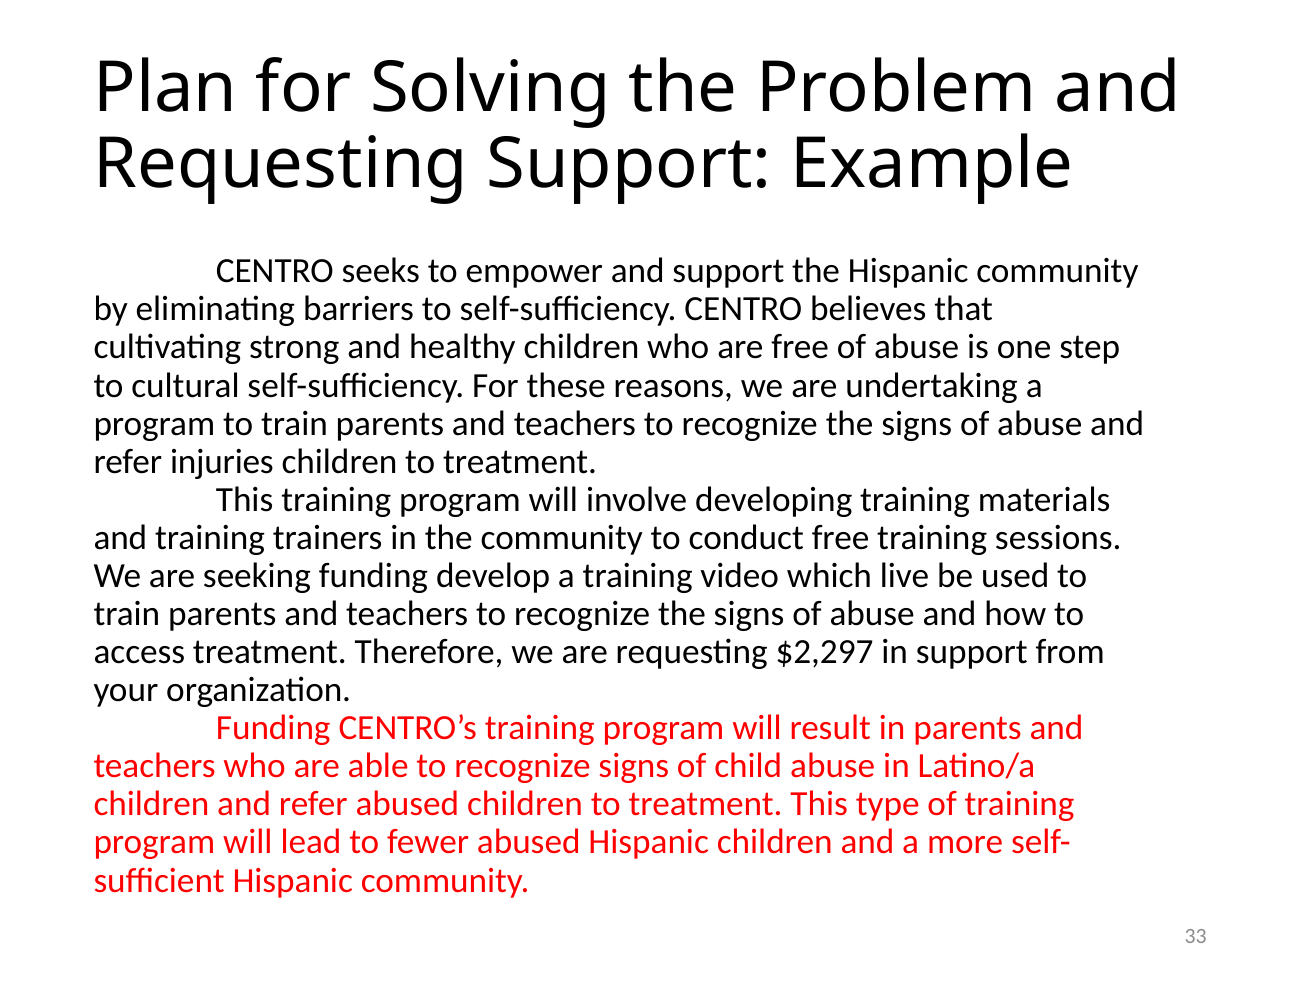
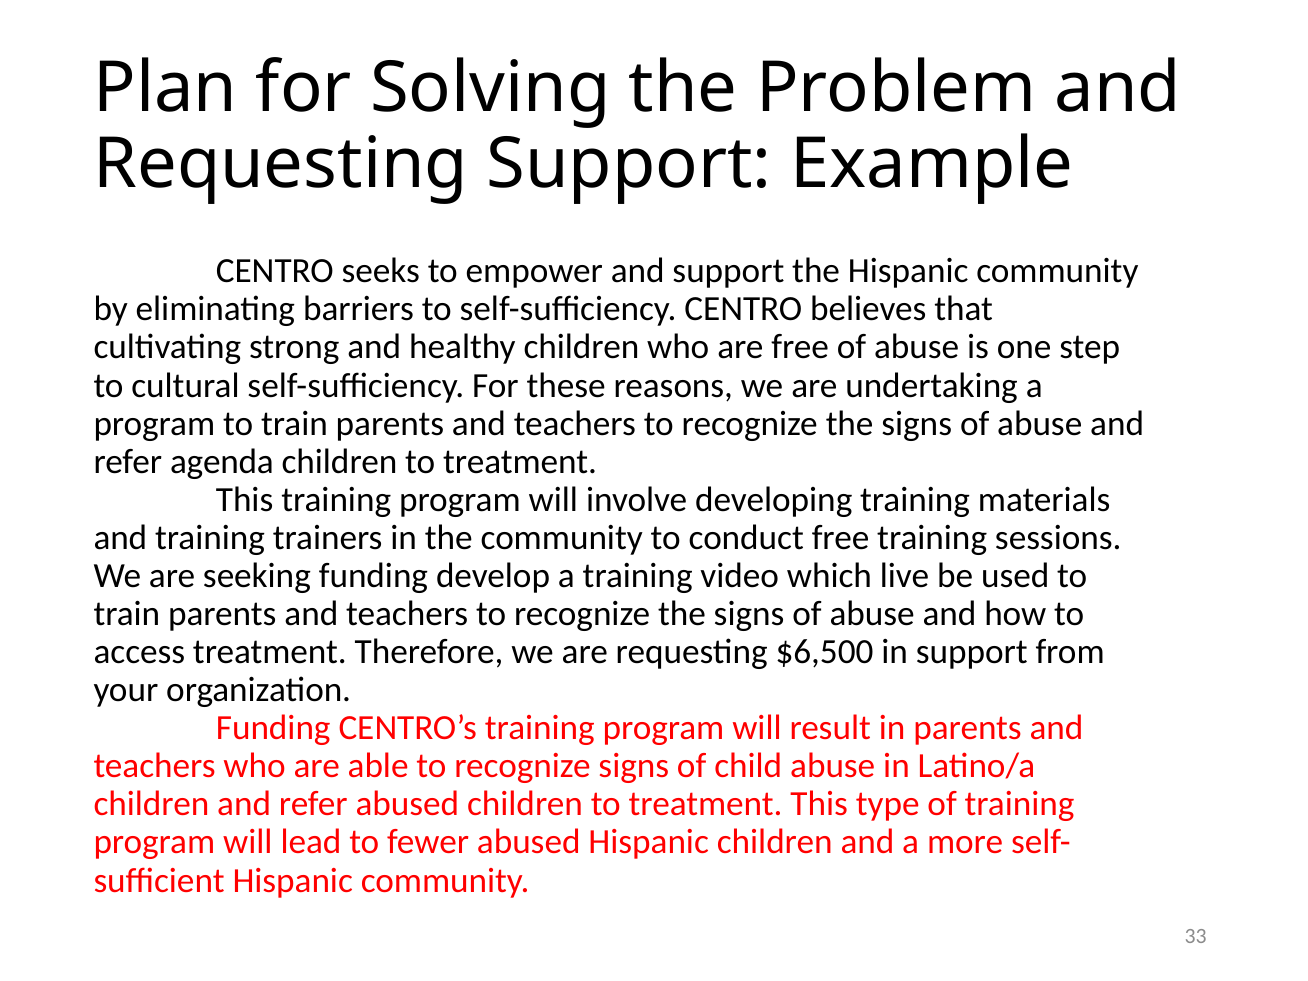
injuries: injuries -> agenda
$2,297: $2,297 -> $6,500
